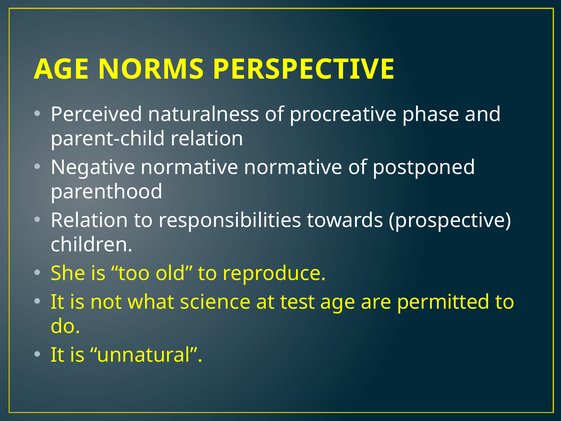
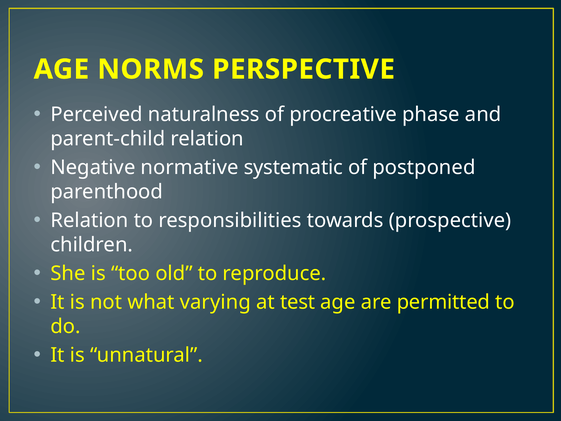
normative normative: normative -> systematic
science: science -> varying
